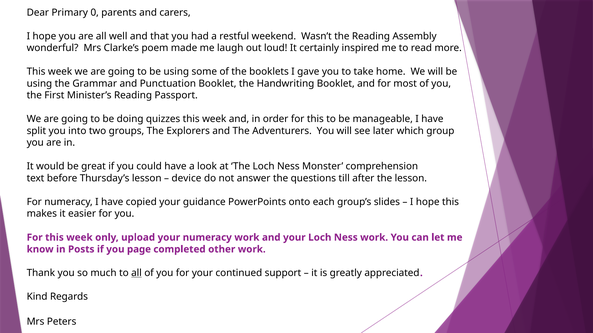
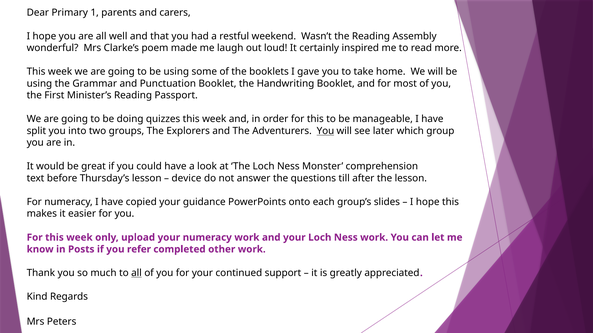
0: 0 -> 1
You at (325, 131) underline: none -> present
page: page -> refer
